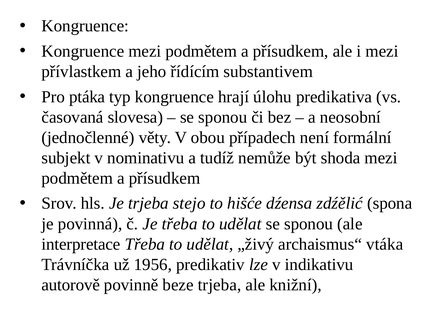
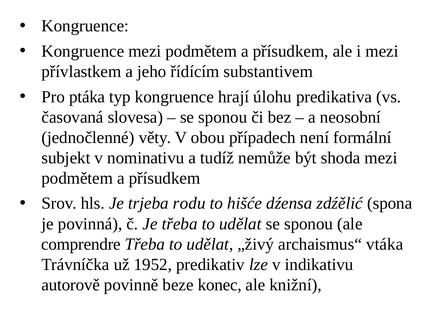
stejo: stejo -> rodu
interpretace: interpretace -> comprendre
1956: 1956 -> 1952
beze trjeba: trjeba -> konec
